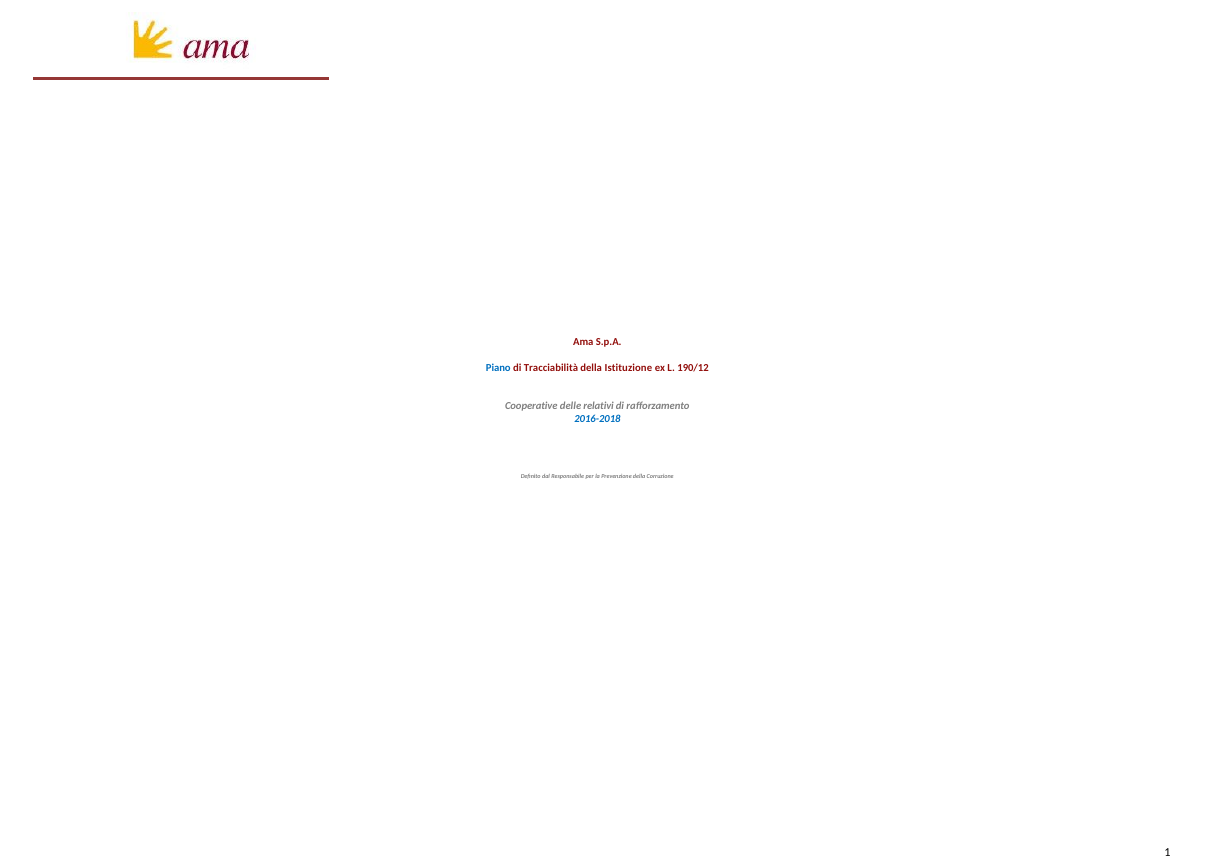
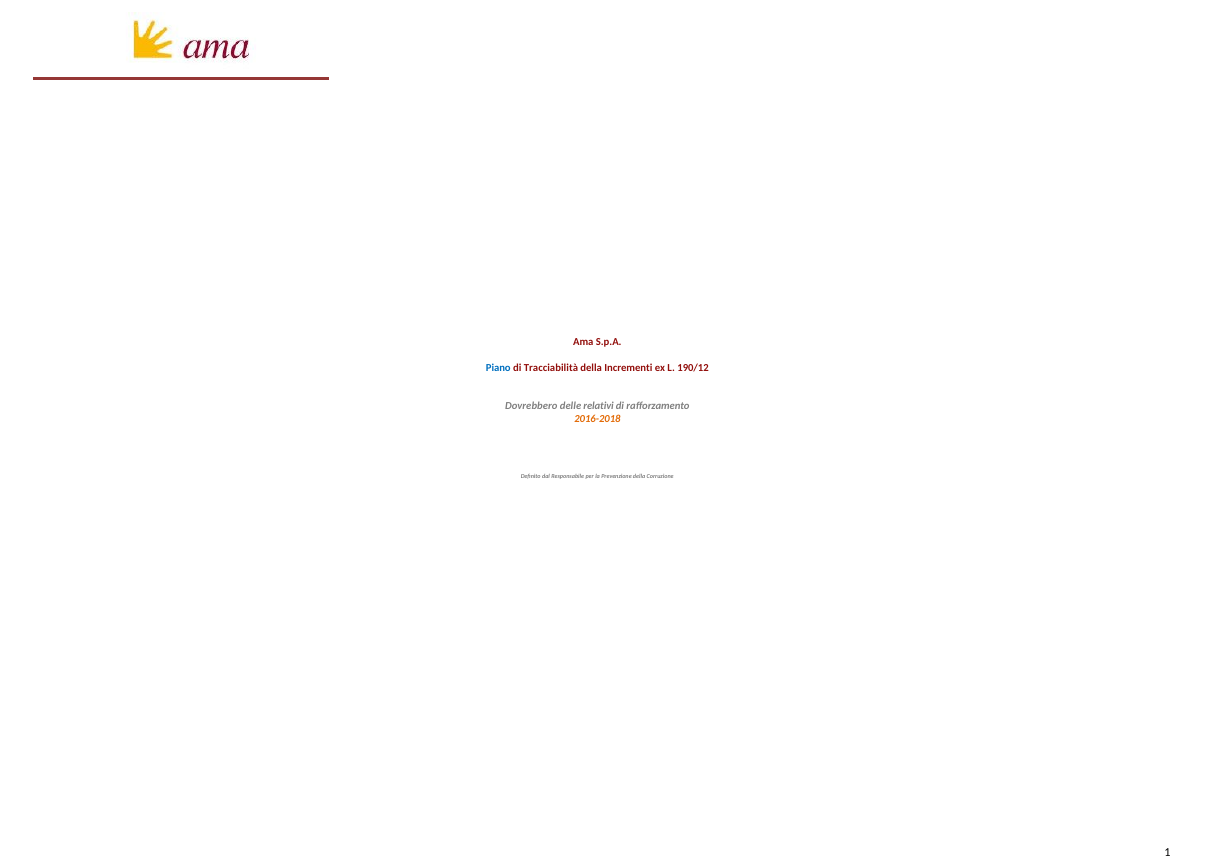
Istituzione: Istituzione -> Incrementi
Cooperative: Cooperative -> Dovrebbero
2016-2018 colour: blue -> orange
